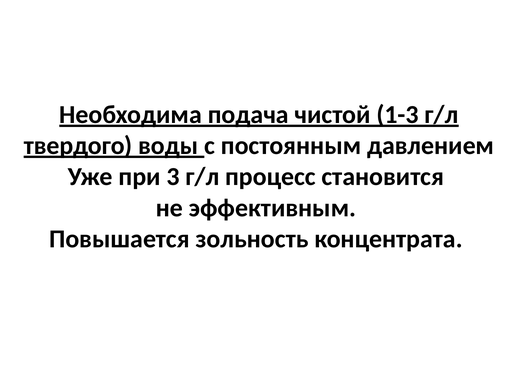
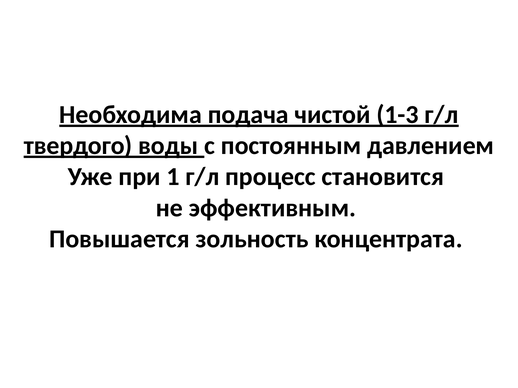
3: 3 -> 1
